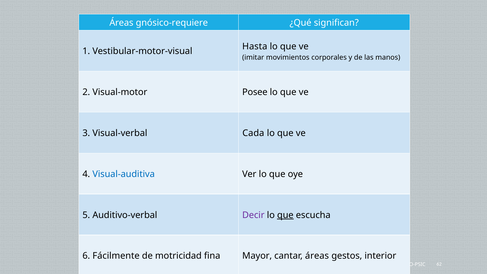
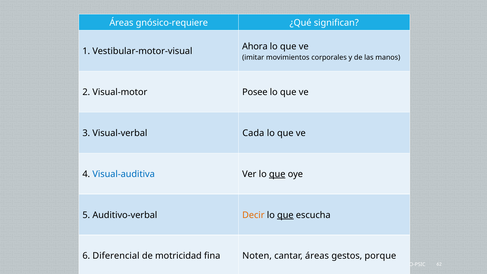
Hasta: Hasta -> Ahora
que at (277, 174) underline: none -> present
Decir colour: purple -> orange
Fácilmente: Fácilmente -> Diferencial
Mayor: Mayor -> Noten
interior: interior -> porque
